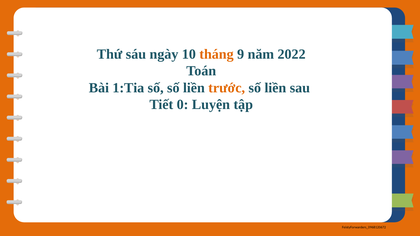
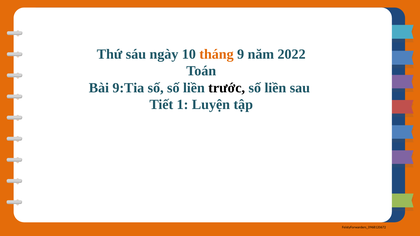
1:Tia: 1:Tia -> 9:Tia
trước colour: orange -> black
0: 0 -> 1
